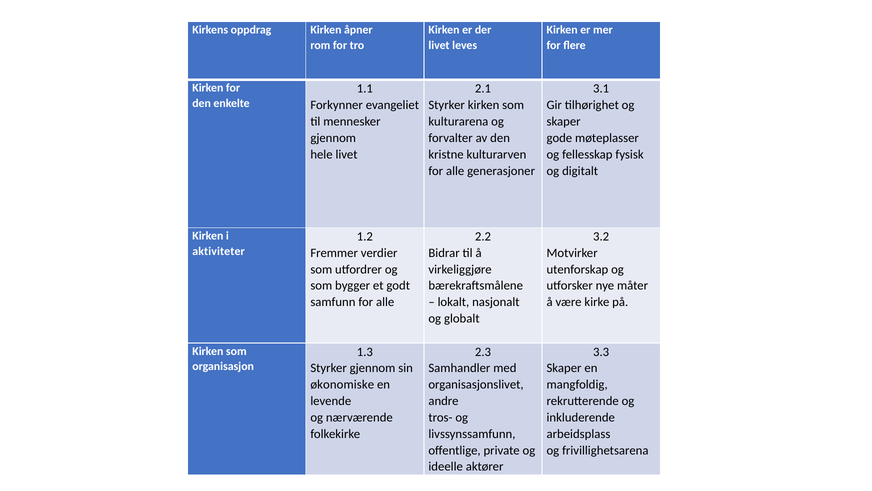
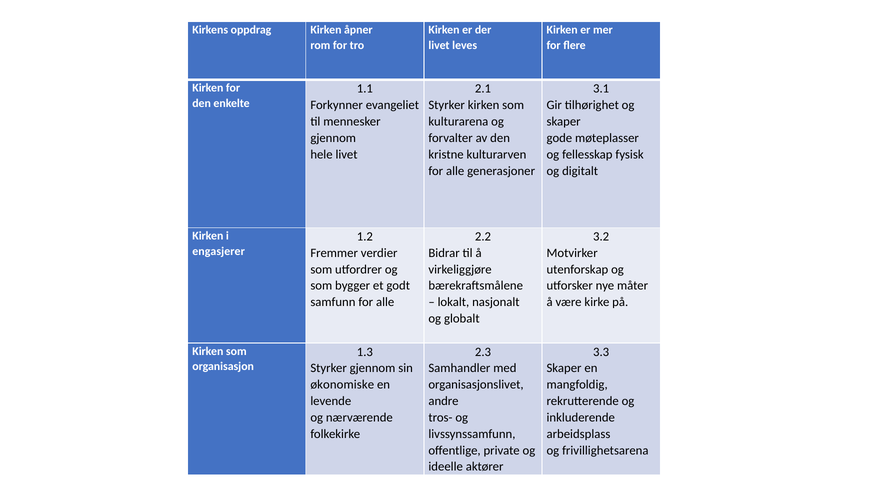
aktiviteter: aktiviteter -> engasjerer
